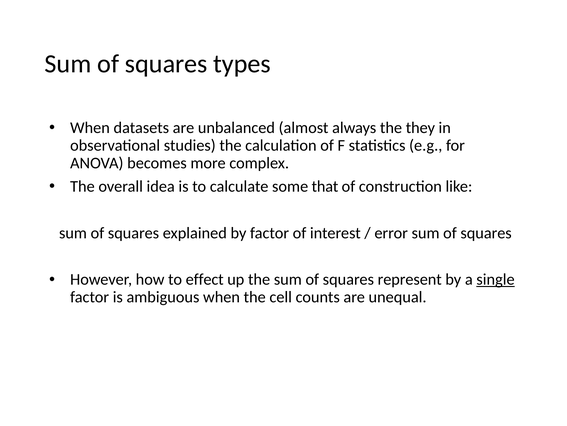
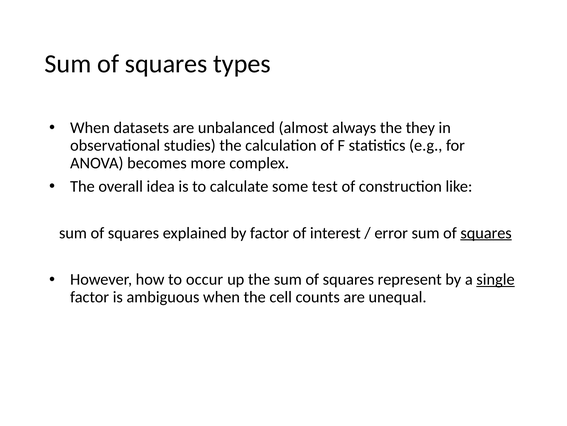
that: that -> test
squares at (486, 233) underline: none -> present
effect: effect -> occur
